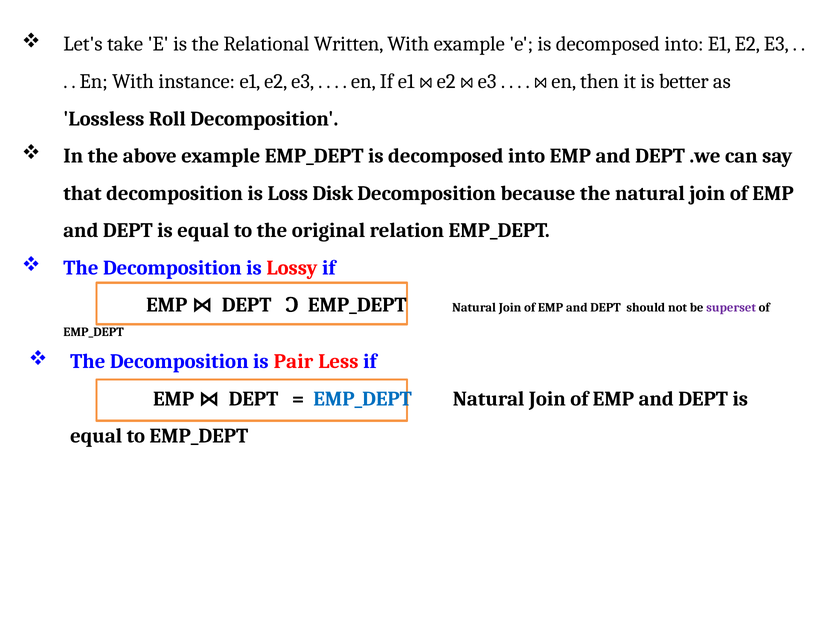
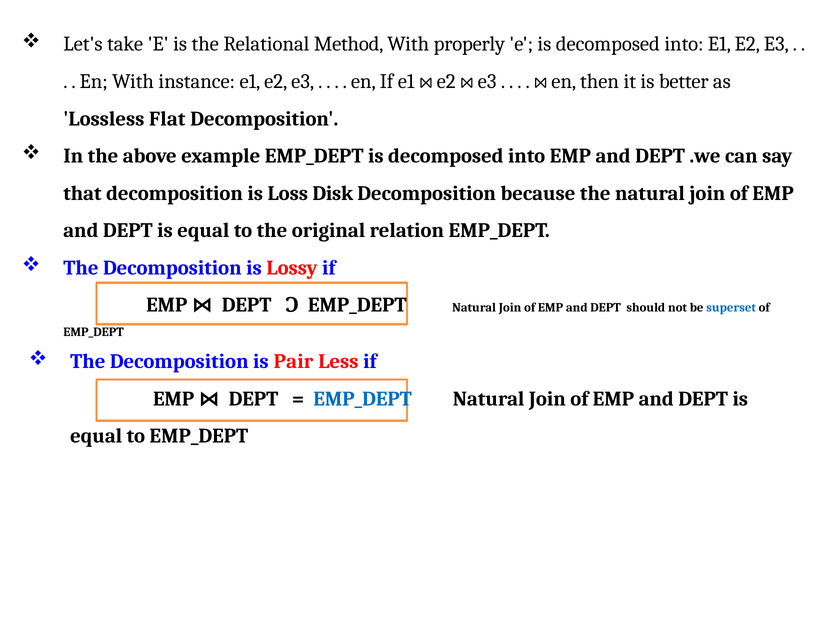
Written: Written -> Method
With example: example -> properly
Roll: Roll -> Flat
superset colour: purple -> blue
